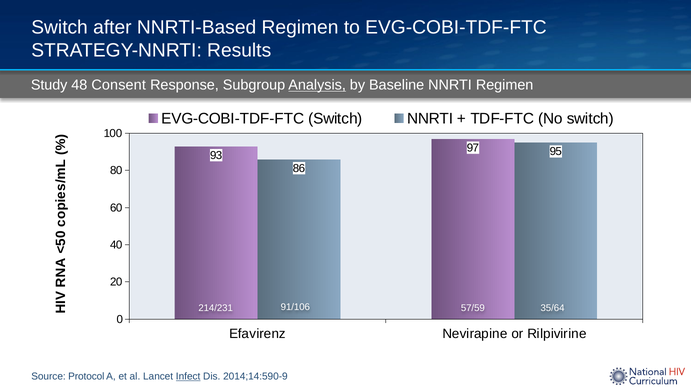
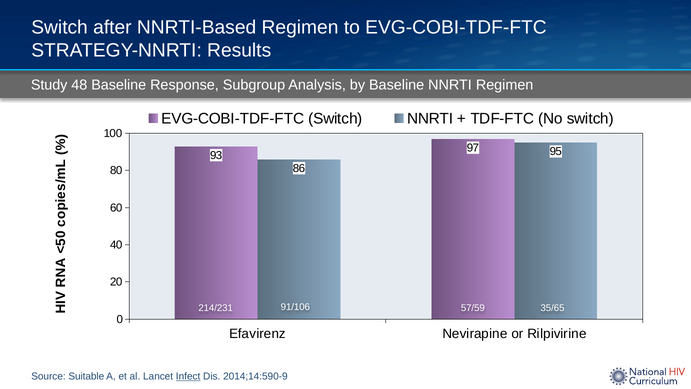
48 Consent: Consent -> Baseline
Analysis underline: present -> none
35/64: 35/64 -> 35/65
Protocol: Protocol -> Suitable
